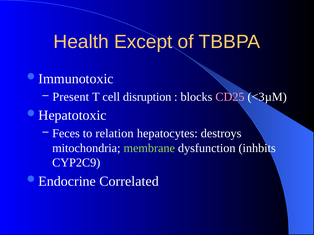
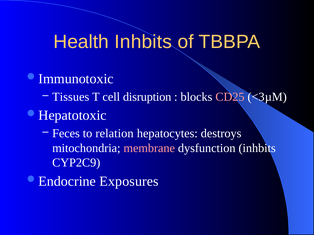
Health Except: Except -> Inhbits
Present: Present -> Tissues
membrane colour: light green -> pink
Correlated: Correlated -> Exposures
